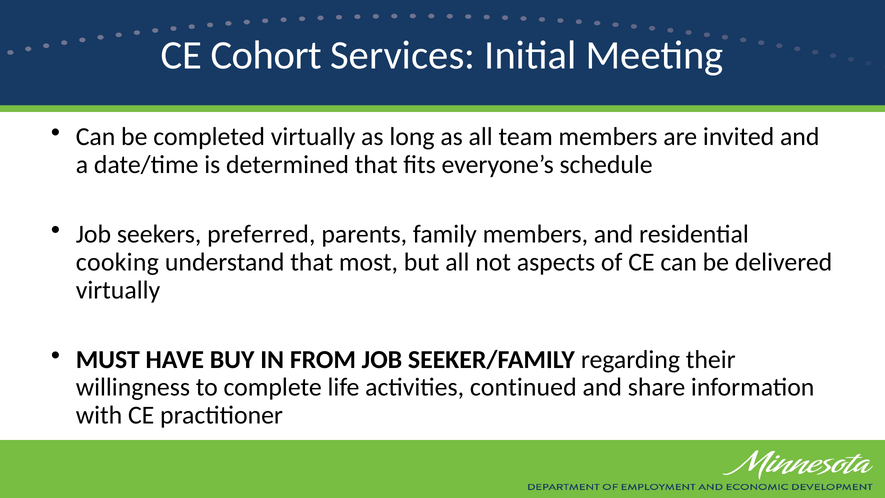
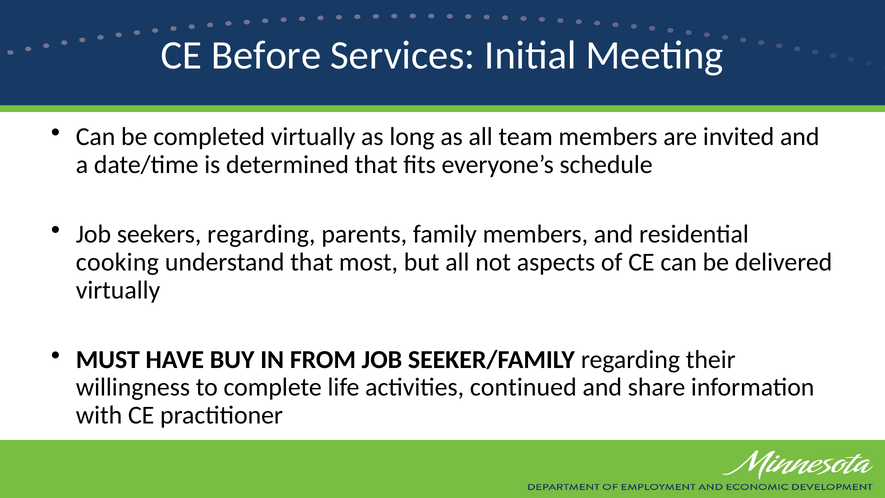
Cohort: Cohort -> Before
seekers preferred: preferred -> regarding
